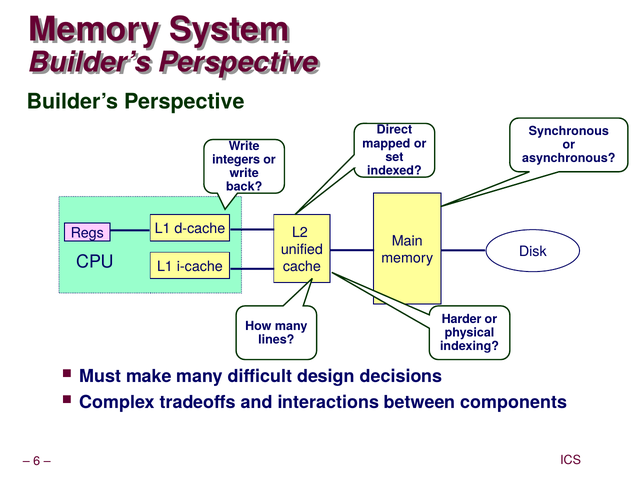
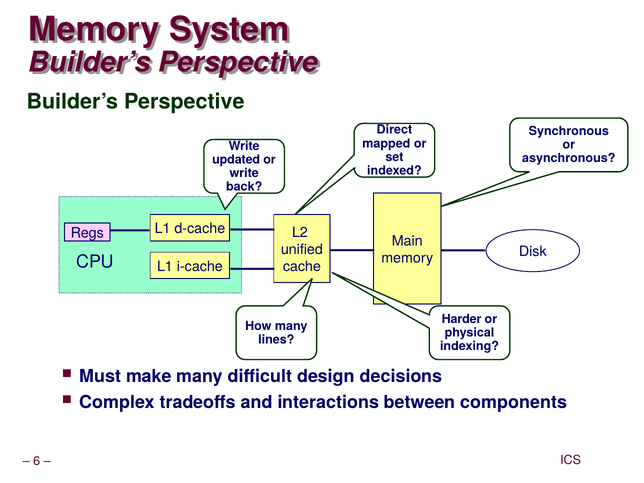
integers: integers -> updated
